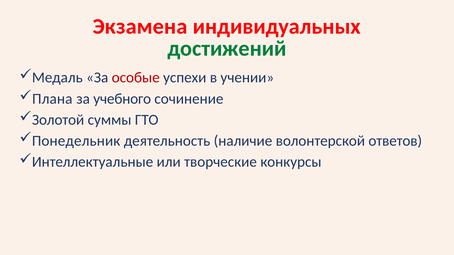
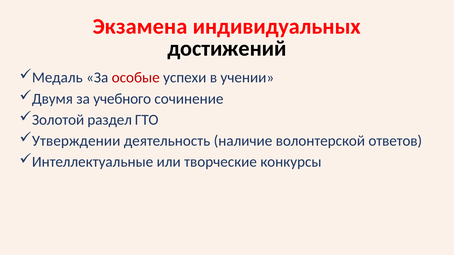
достижений colour: green -> black
Плана: Плана -> Двумя
суммы: суммы -> раздел
Понедельник: Понедельник -> Утверждении
